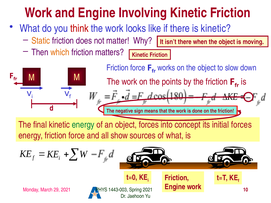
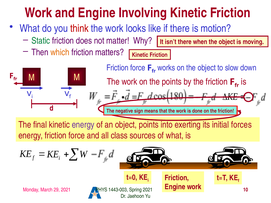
is kinetic: kinetic -> motion
Static colour: orange -> green
energy at (83, 125) colour: green -> purple
object forces: forces -> points
concept: concept -> exerting
show: show -> class
